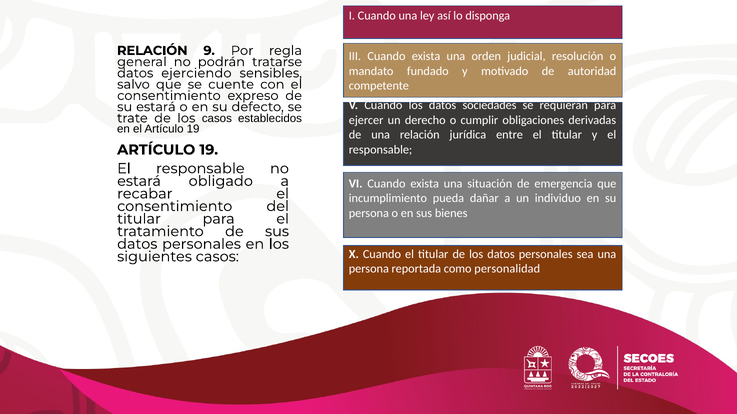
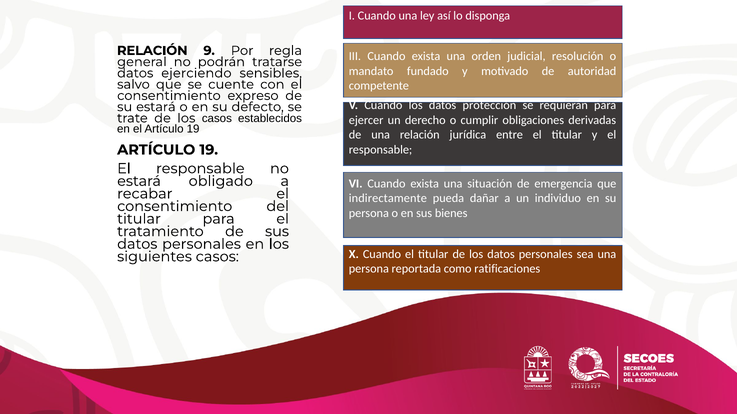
sociedades: sociedades -> protección
incumplimiento: incumplimiento -> indirectamente
personalidad: personalidad -> ratificaciones
